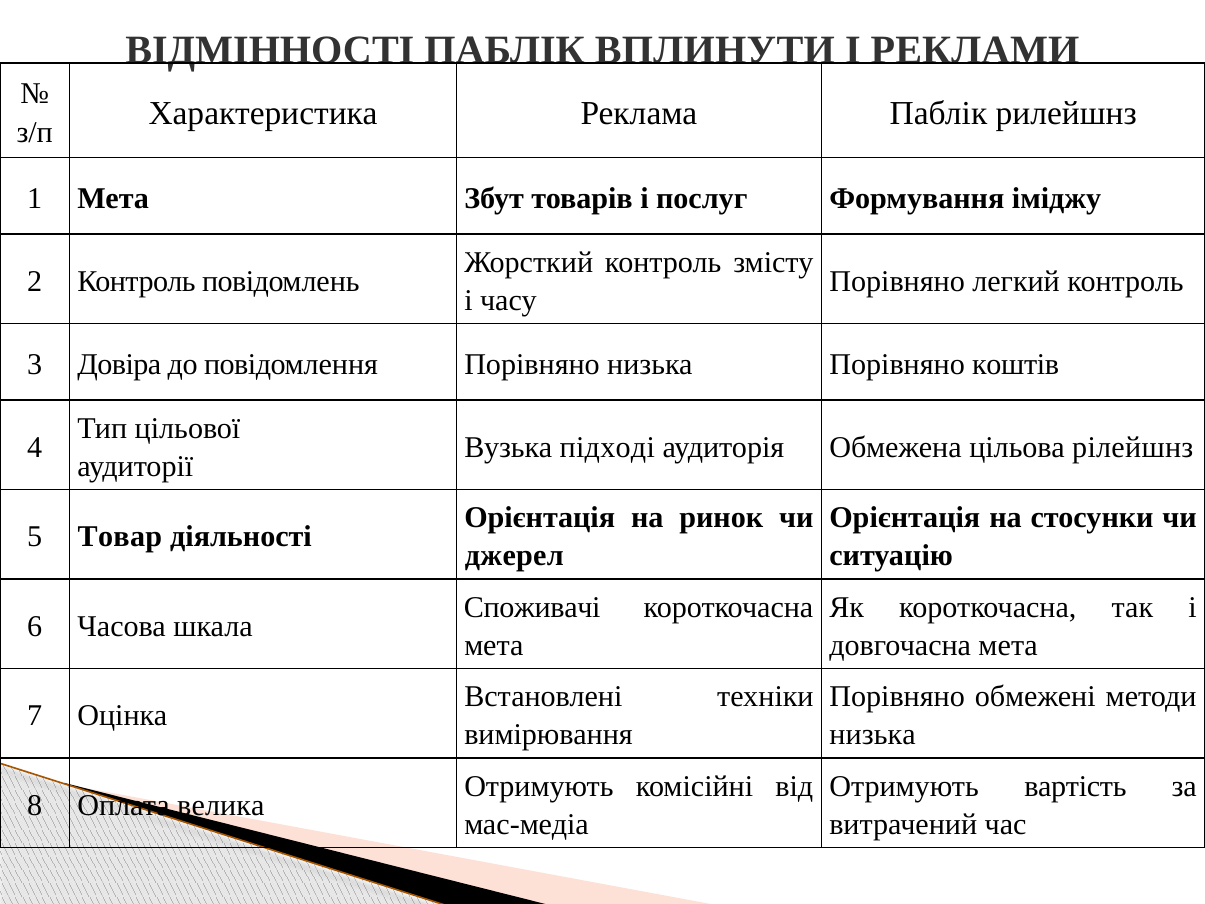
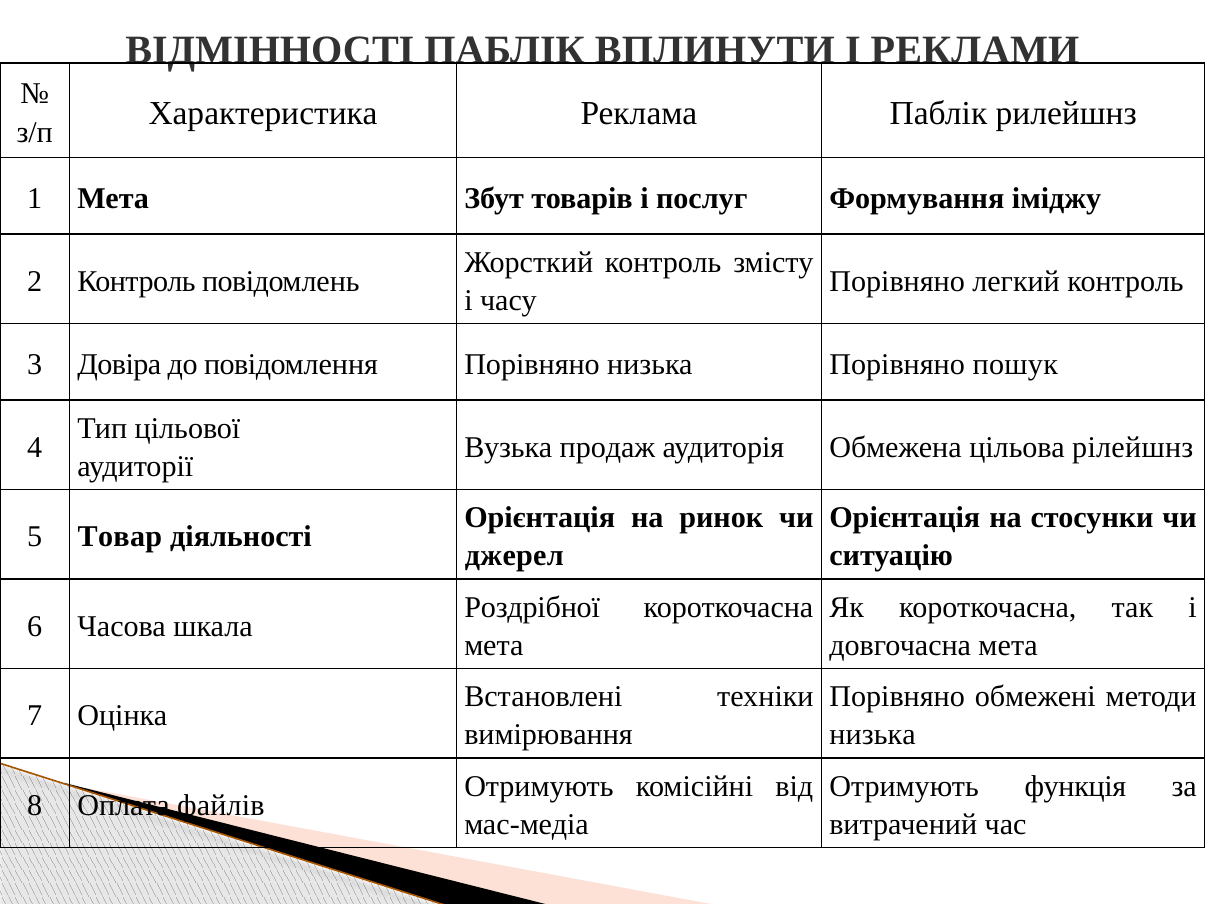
коштів: коштів -> пошук
підході: підході -> продаж
Споживачі: Споживачі -> Роздрібної
вартість: вартість -> функція
велика: велика -> файлів
